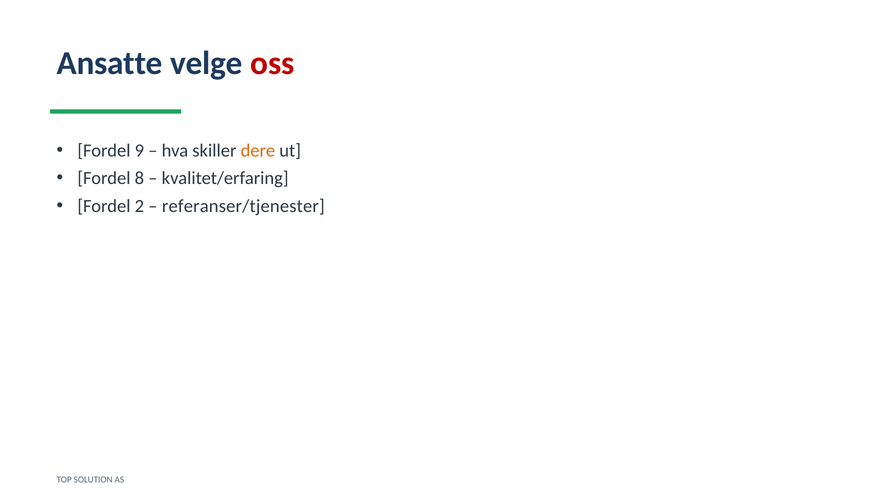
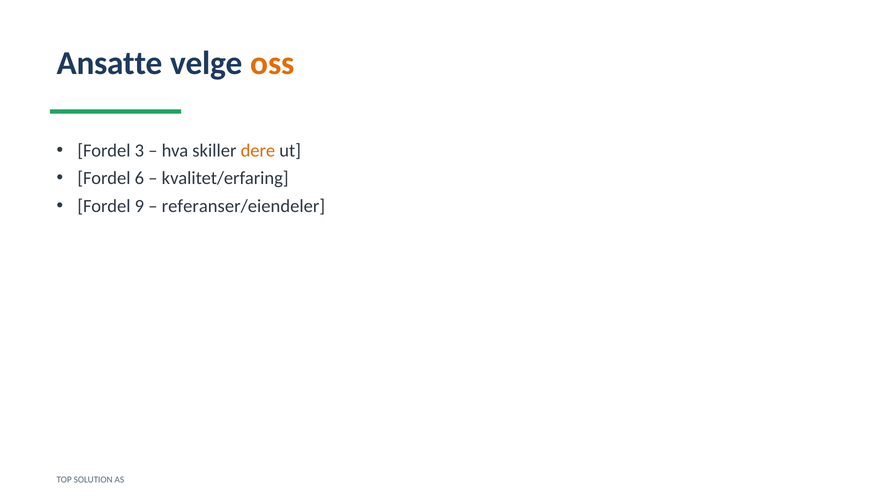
oss colour: red -> orange
9: 9 -> 3
8: 8 -> 6
2: 2 -> 9
referanser/tjenester: referanser/tjenester -> referanser/eiendeler
